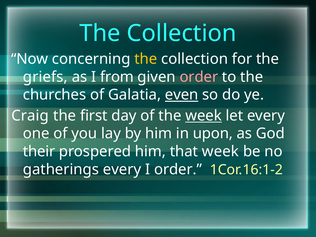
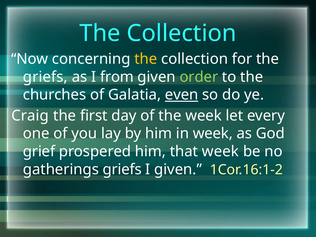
order at (199, 77) colour: pink -> light green
week at (204, 116) underline: present -> none
in upon: upon -> week
their: their -> grief
gatherings every: every -> griefs
I order: order -> given
